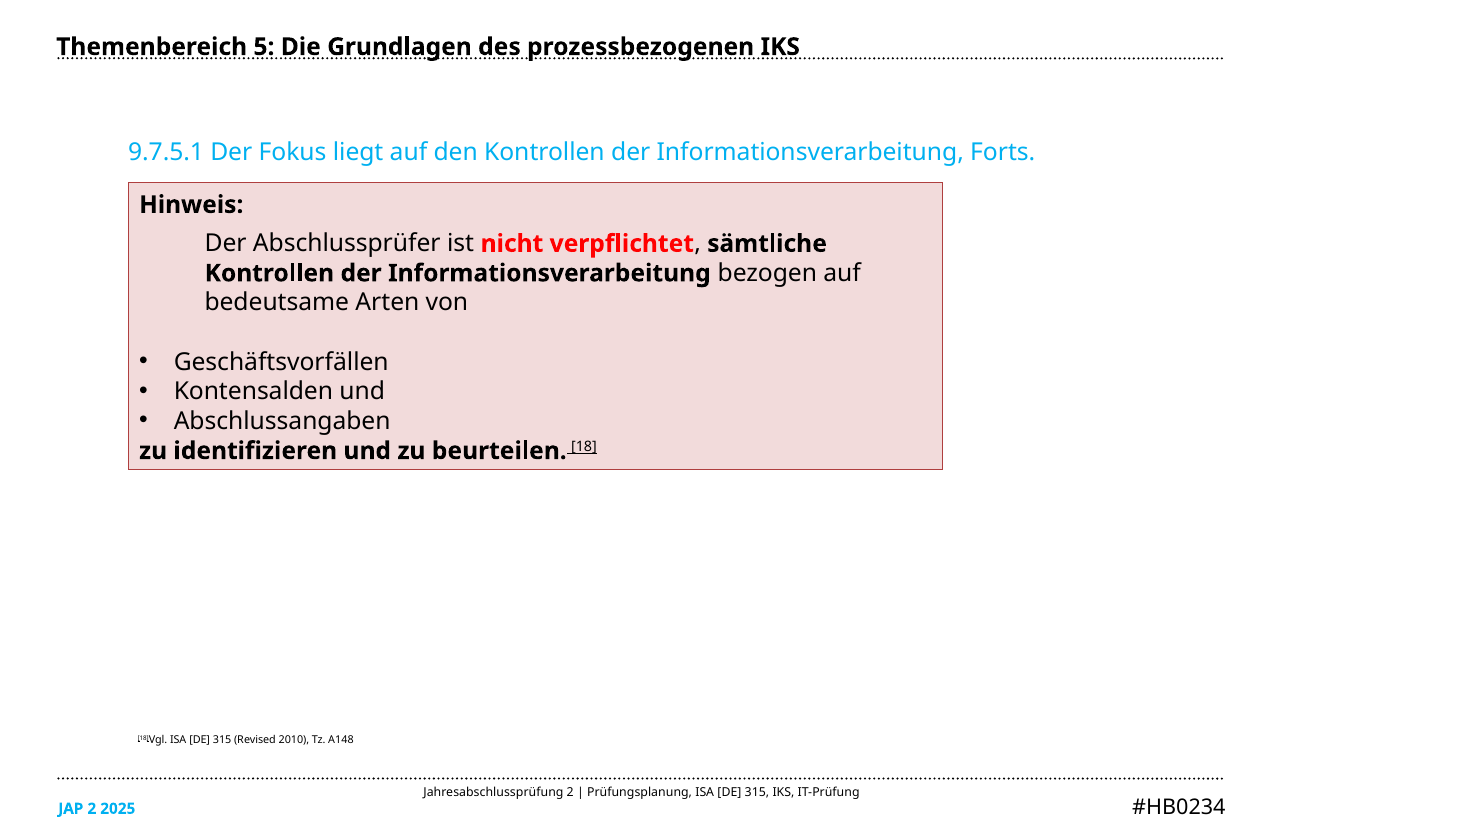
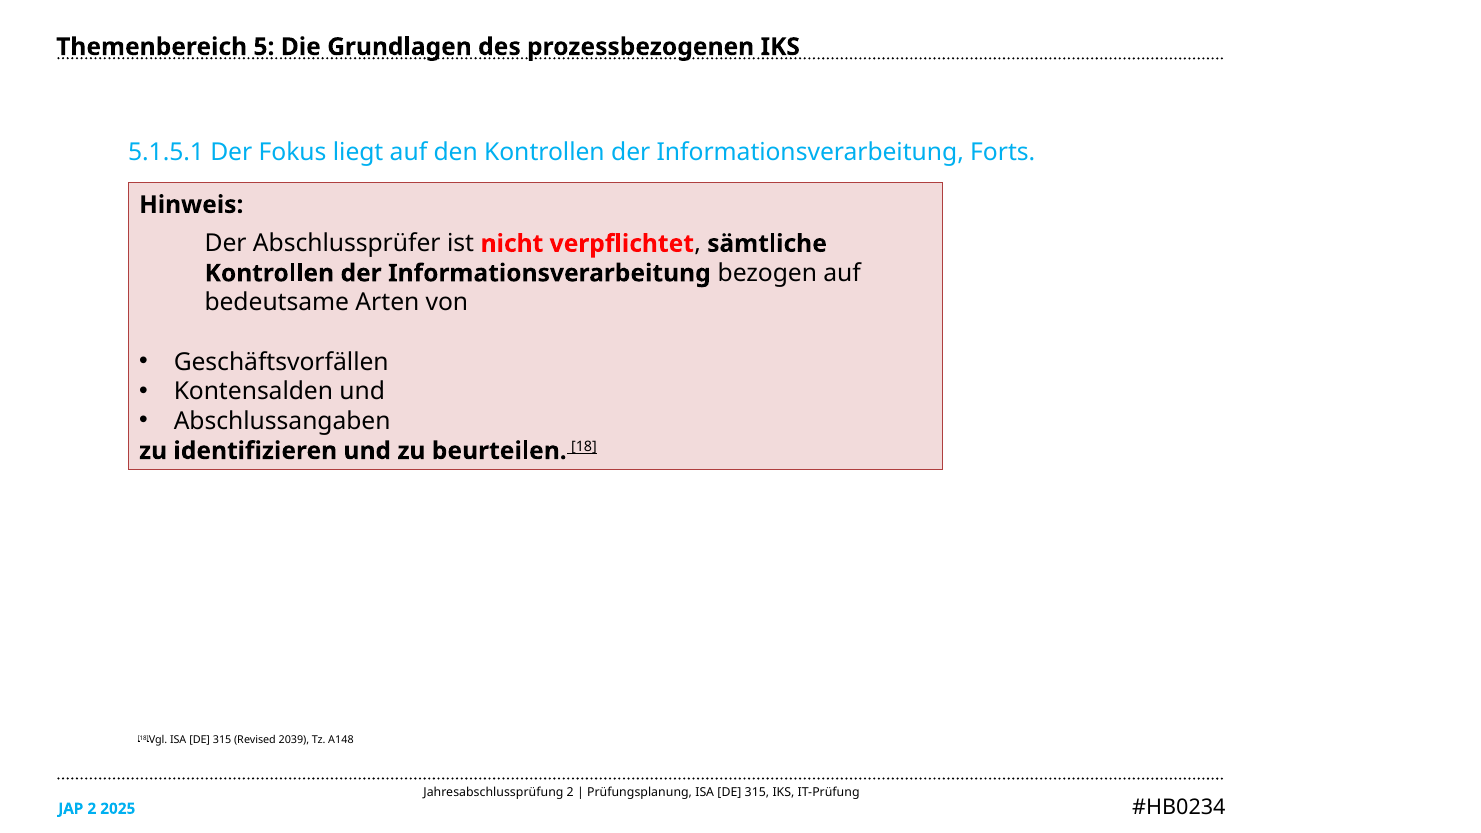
9.7.5.1: 9.7.5.1 -> 5.1.5.1
2010: 2010 -> 2039
